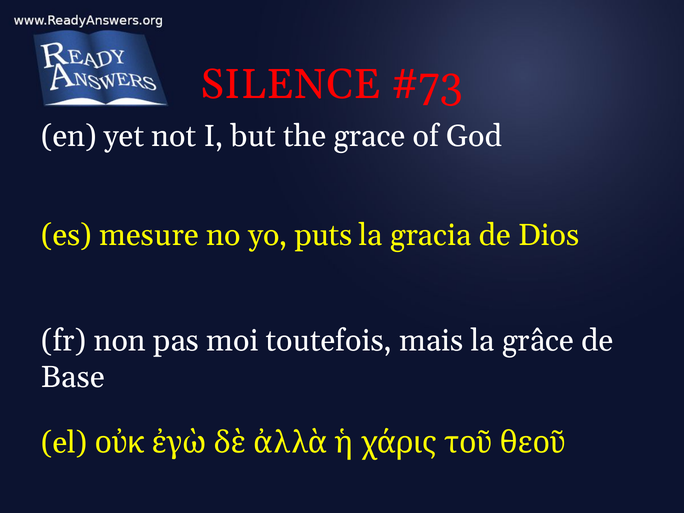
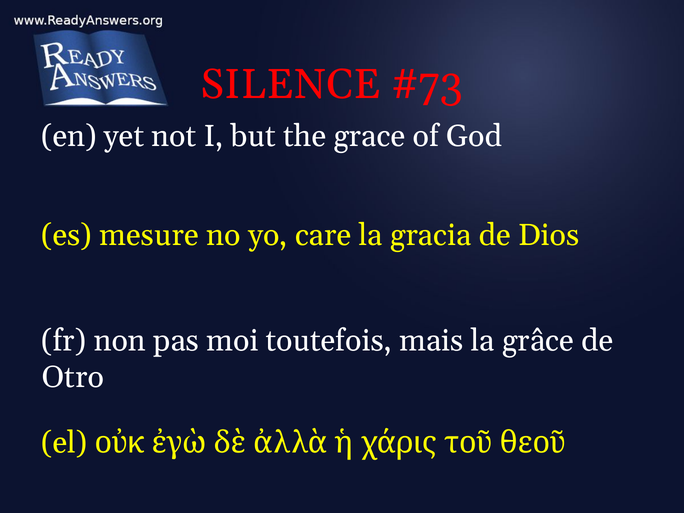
puts: puts -> care
Base: Base -> Otro
